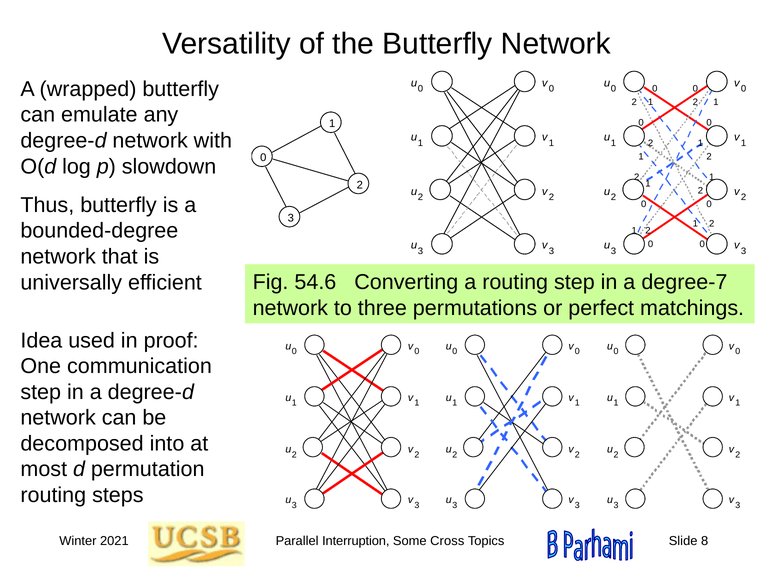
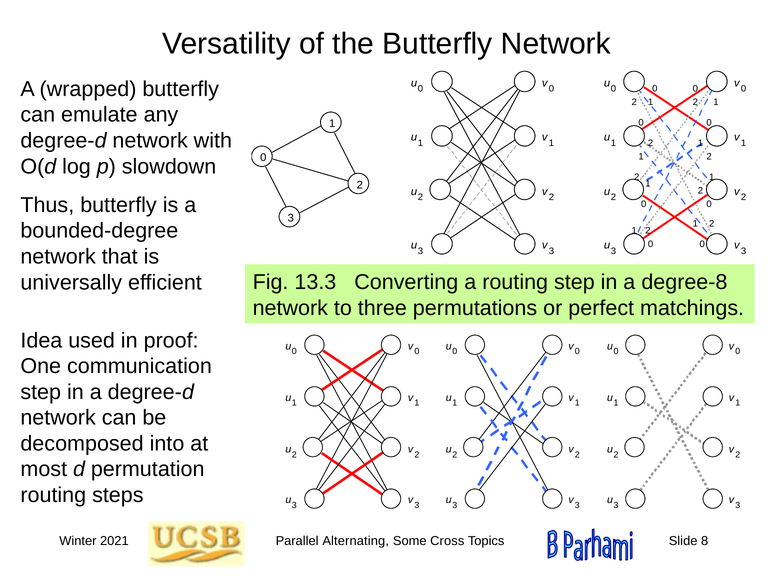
54.6: 54.6 -> 13.3
degree-7: degree-7 -> degree-8
Interruption: Interruption -> Alternating
